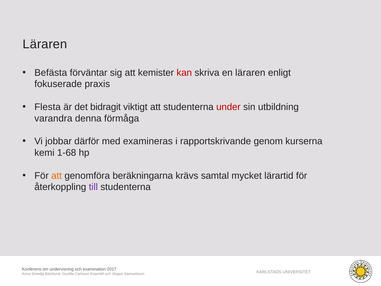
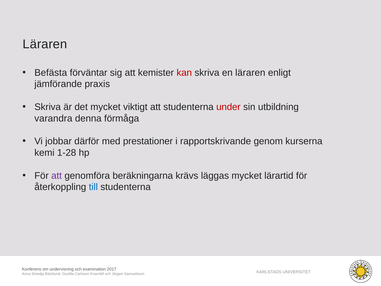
fokuserade: fokuserade -> jämförande
Flesta at (48, 107): Flesta -> Skriva
det bidragit: bidragit -> mycket
examineras: examineras -> prestationer
1-68: 1-68 -> 1-28
att at (57, 175) colour: orange -> purple
samtal: samtal -> läggas
till colour: purple -> blue
